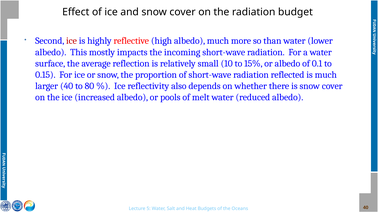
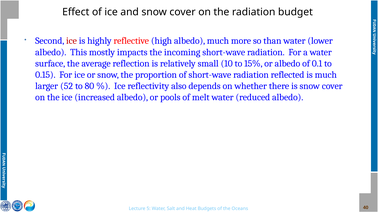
larger 40: 40 -> 52
